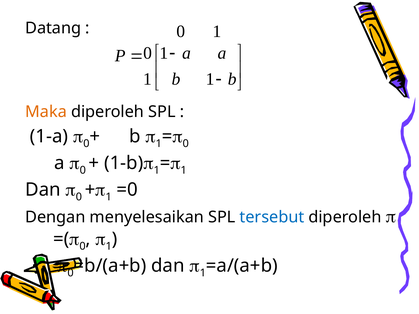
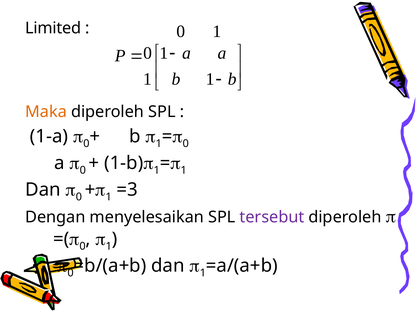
Datang: Datang -> Limited
=0: =0 -> =3
tersebut colour: blue -> purple
